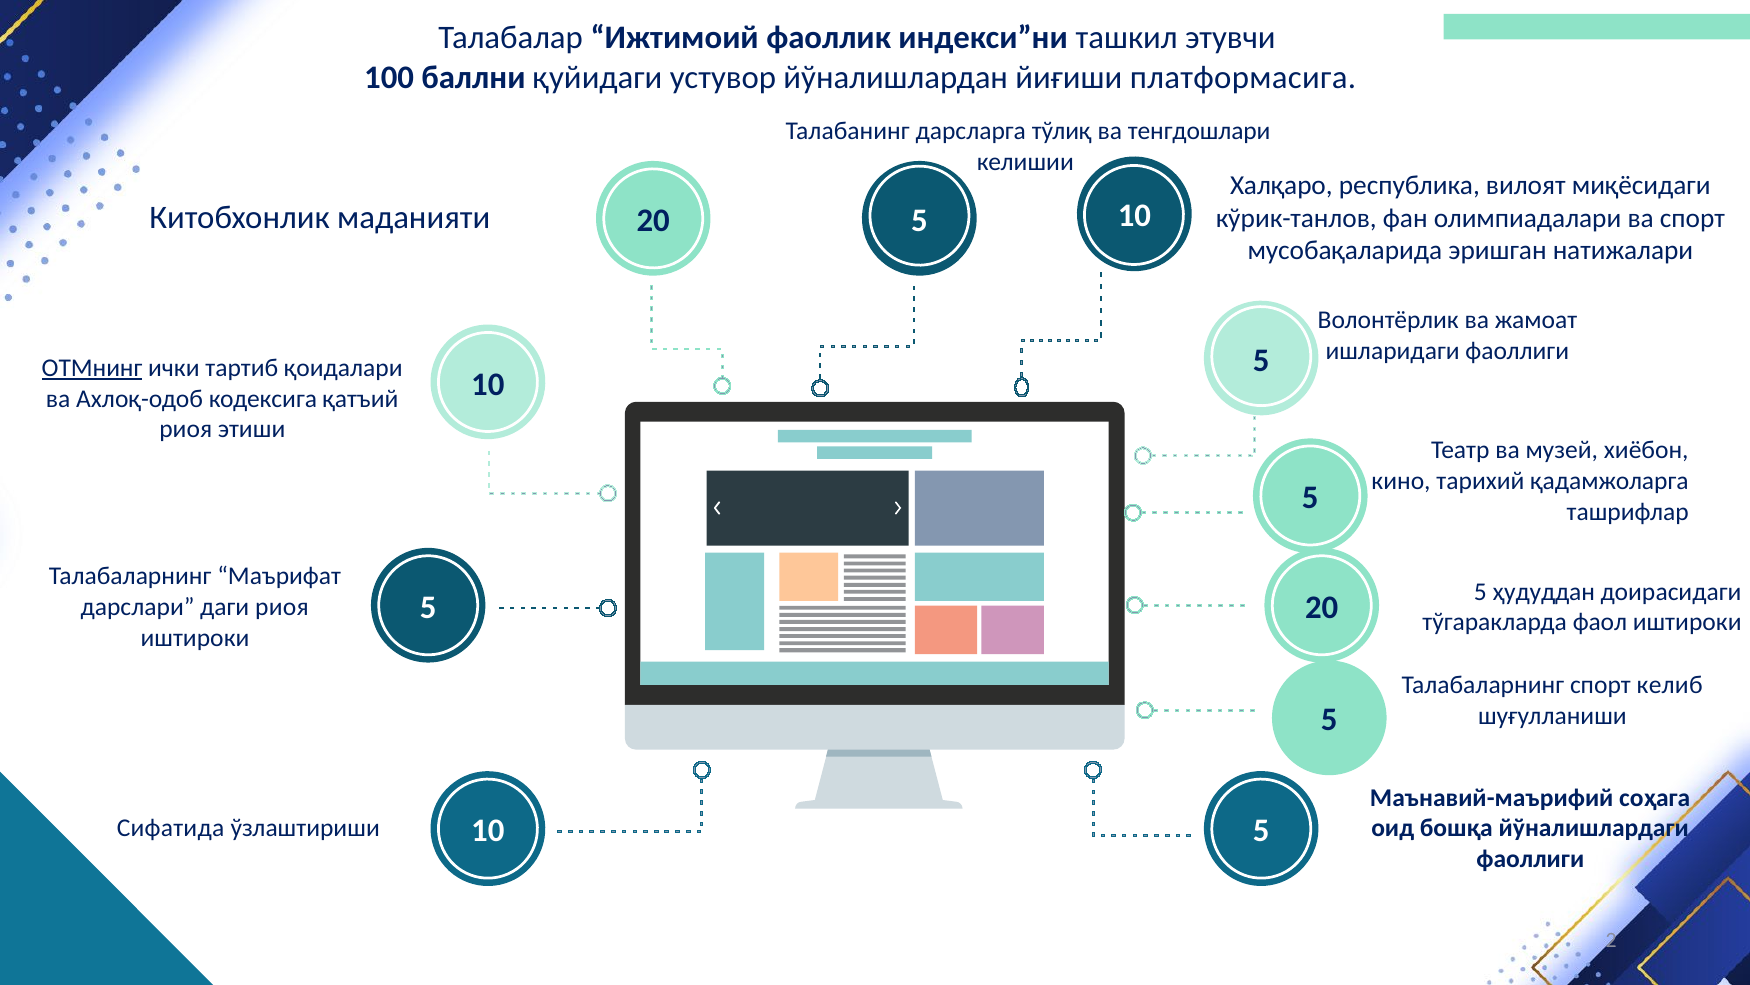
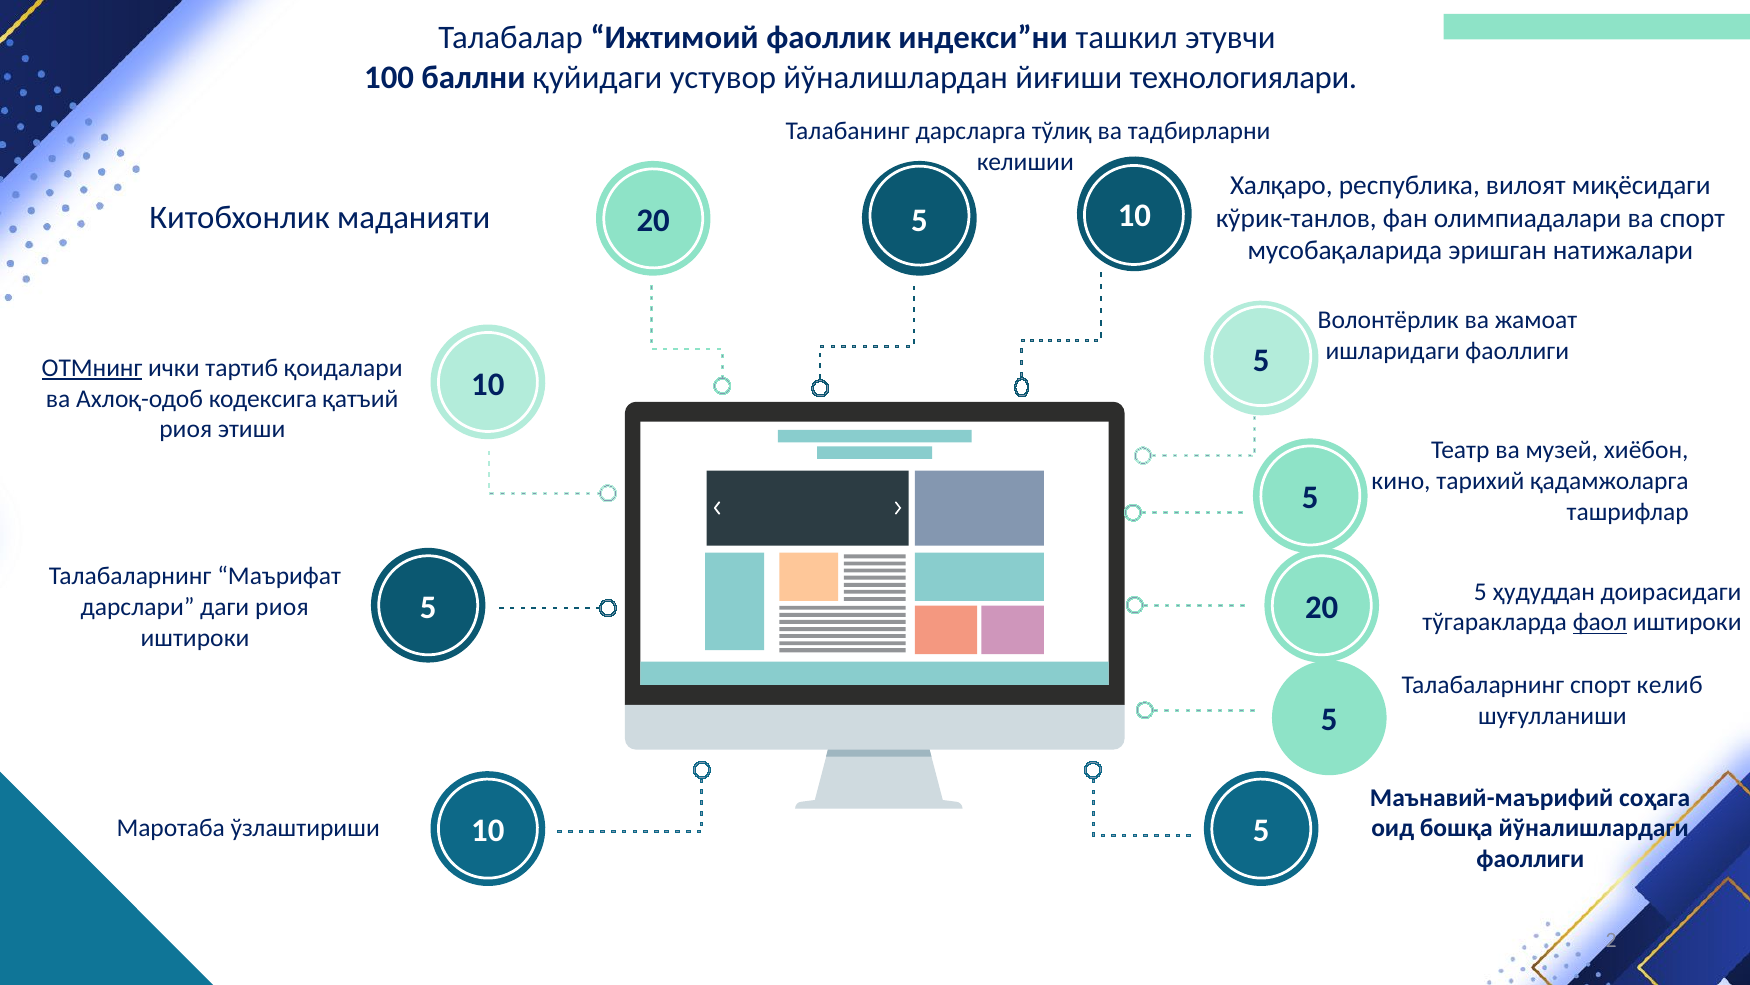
платформасига: платформасига -> технологиялари
тенгдошлари: тенгдошлари -> тадбирларни
фаол underline: none -> present
Сифатида: Сифатида -> Маротаба
